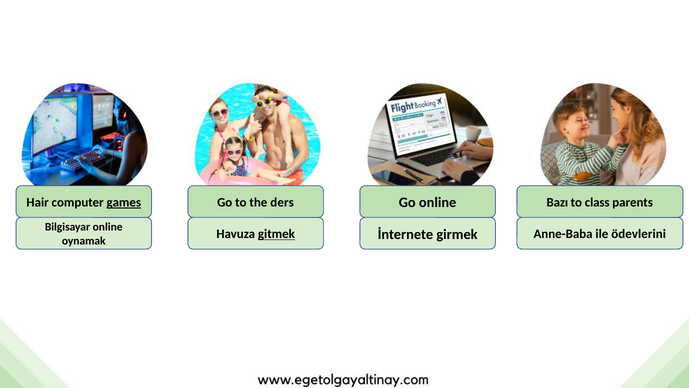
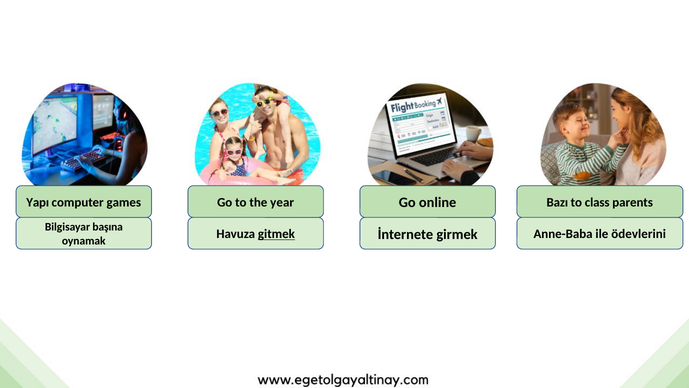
Hair: Hair -> Yapı
games underline: present -> none
ders: ders -> year
Bilgisayar online: online -> başına
